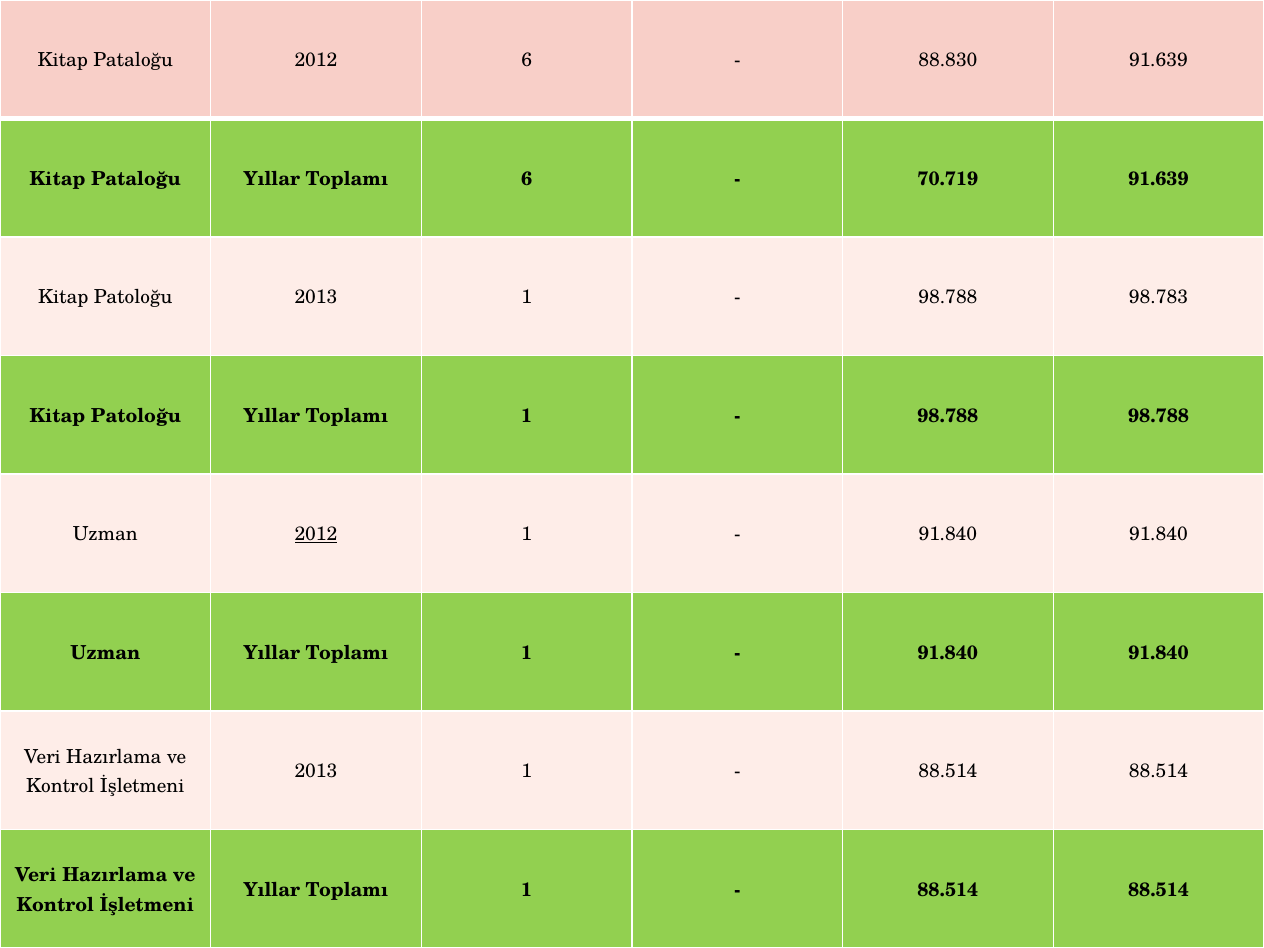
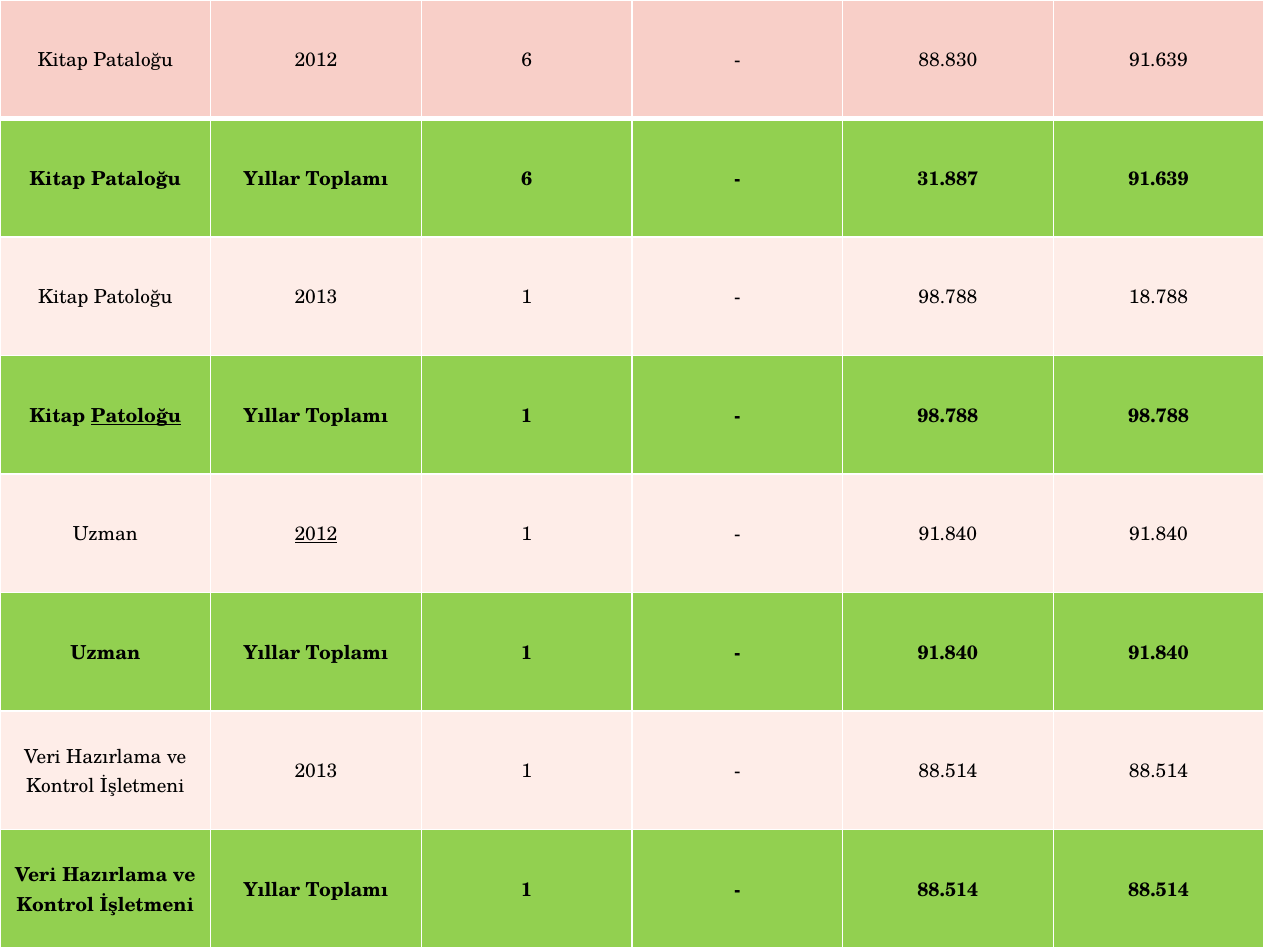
70.719: 70.719 -> 31.887
98.783: 98.783 -> 18.788
Patoloğu at (136, 416) underline: none -> present
